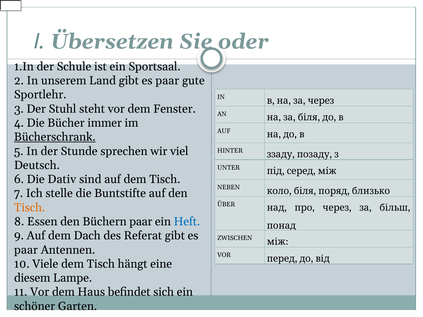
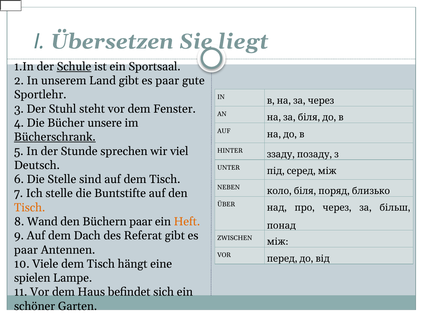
oder: oder -> liegt
Schule underline: none -> present
immer: immer -> unsere
Die Dativ: Dativ -> Stelle
Essen: Essen -> Wand
Heft colour: blue -> orange
diesem: diesem -> spielen
